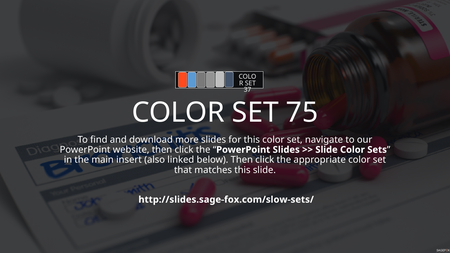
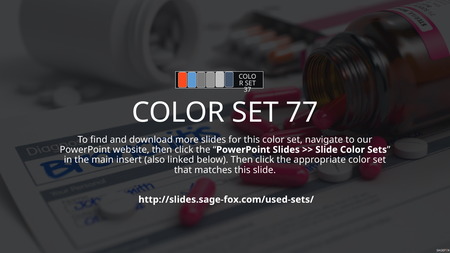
75: 75 -> 77
http://slides.sage-fox.com/slow-sets/: http://slides.sage-fox.com/slow-sets/ -> http://slides.sage-fox.com/used-sets/
